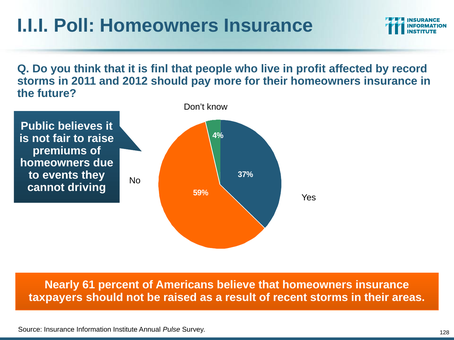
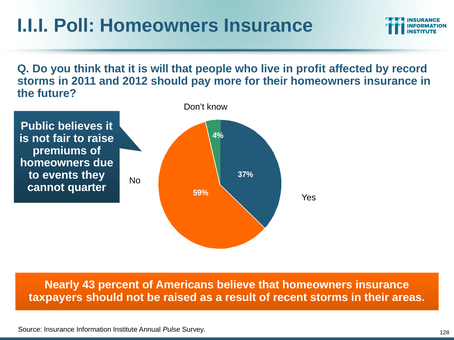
finl: finl -> will
driving: driving -> quarter
61: 61 -> 43
